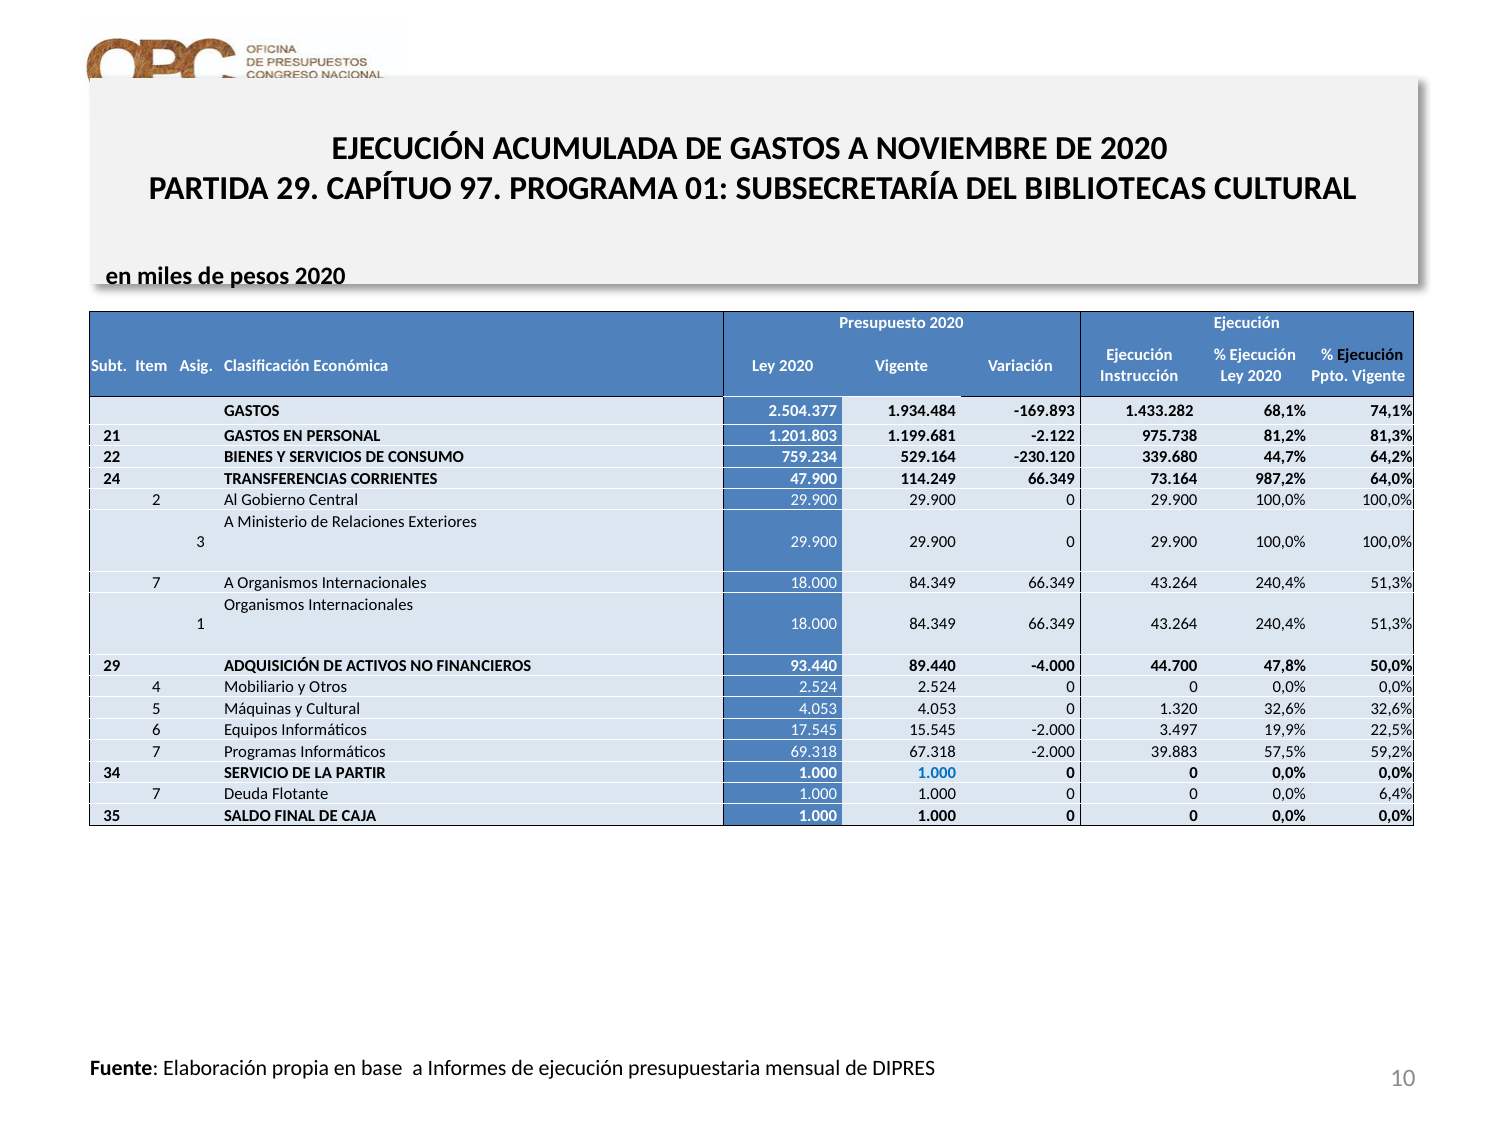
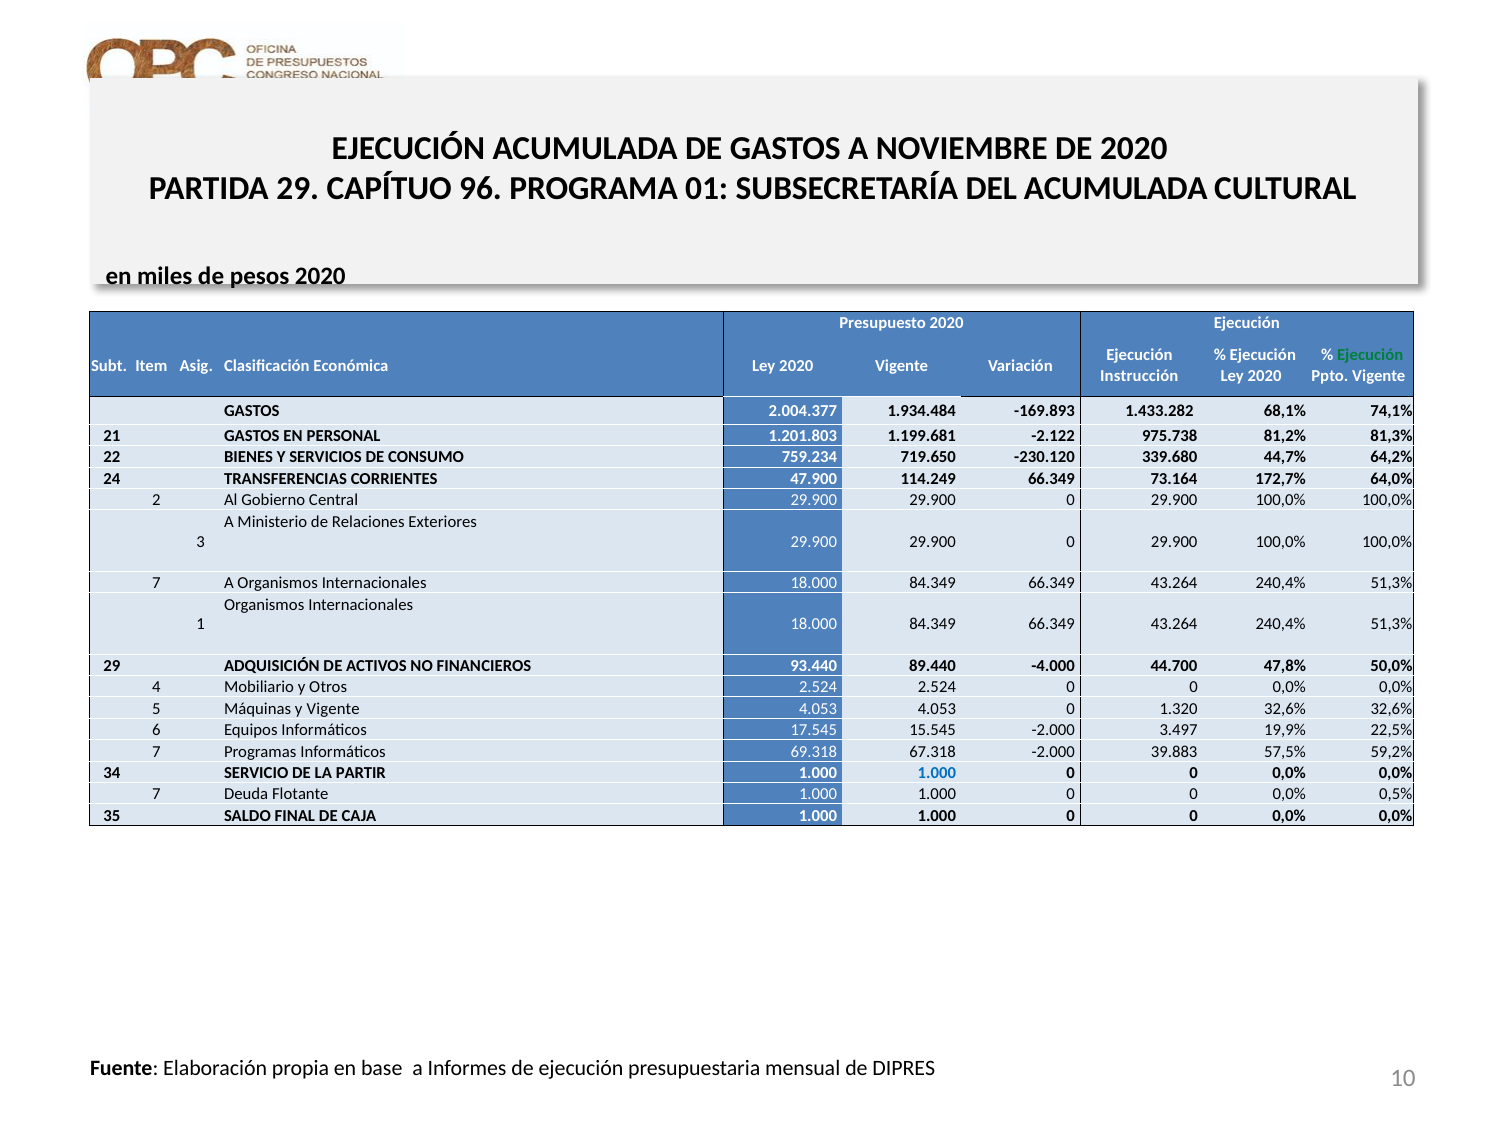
97: 97 -> 96
DEL BIBLIOTECAS: BIBLIOTECAS -> ACUMULADA
Ejecución at (1370, 356) colour: black -> green
2.504.377: 2.504.377 -> 2.004.377
529.164: 529.164 -> 719.650
987,2%: 987,2% -> 172,7%
y Cultural: Cultural -> Vigente
6,4%: 6,4% -> 0,5%
